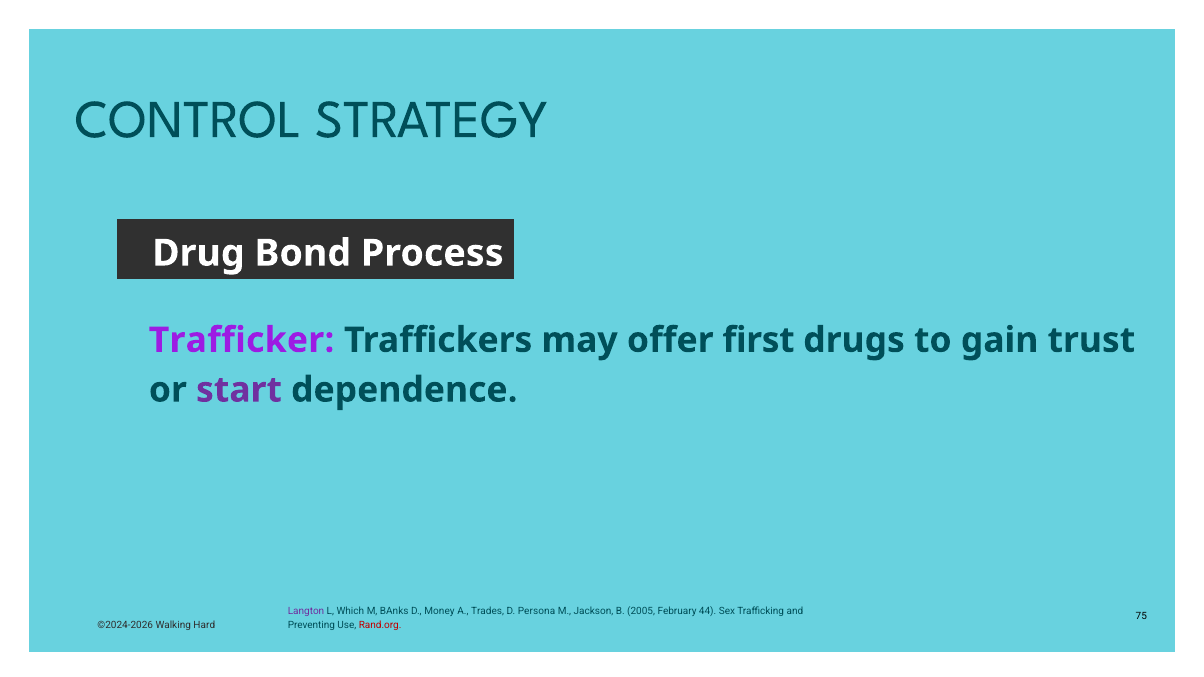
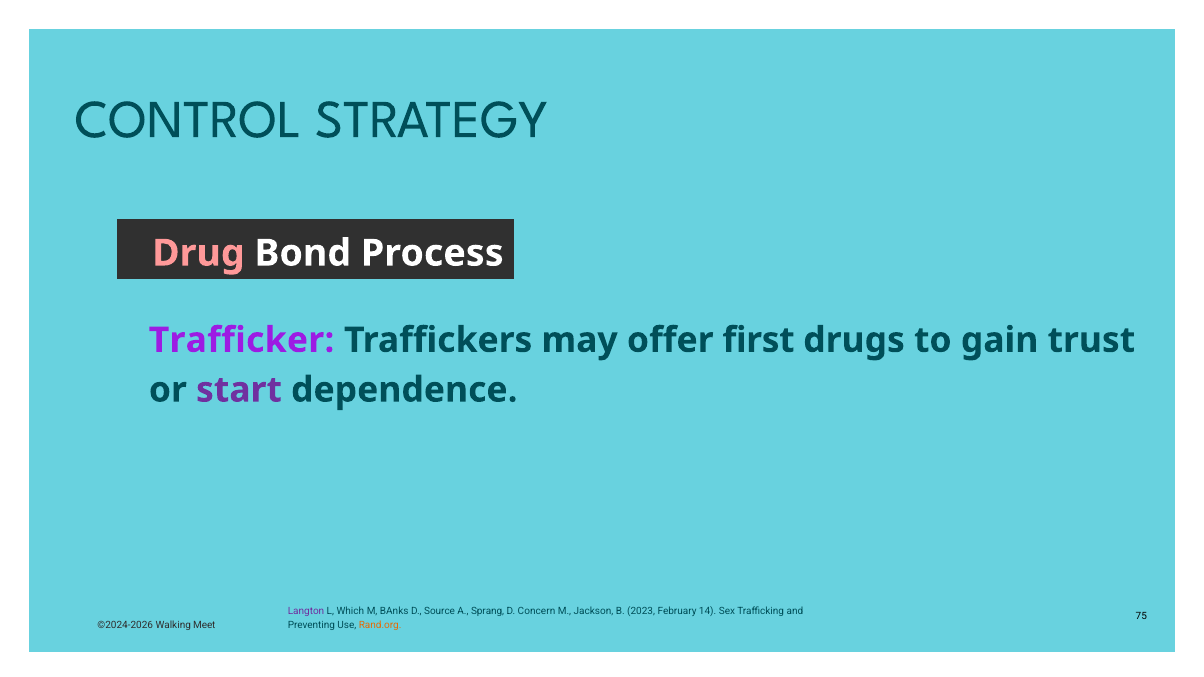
Drug colour: white -> pink
Money: Money -> Source
Trades: Trades -> Sprang
Persona: Persona -> Concern
2005: 2005 -> 2023
44: 44 -> 14
Hard: Hard -> Meet
Rand.org colour: red -> orange
